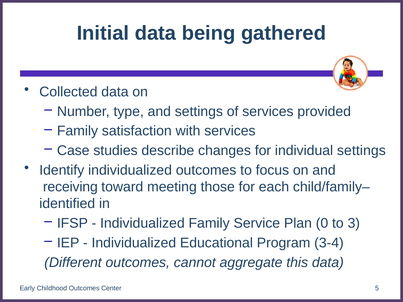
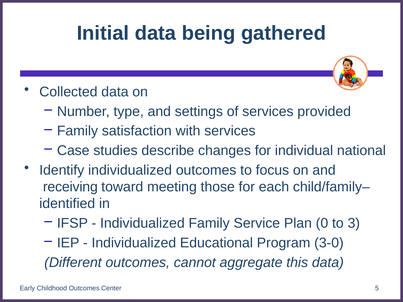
individual settings: settings -> national
3-4: 3-4 -> 3-0
